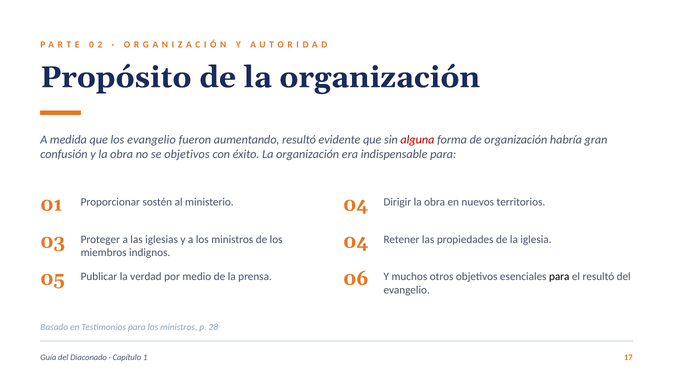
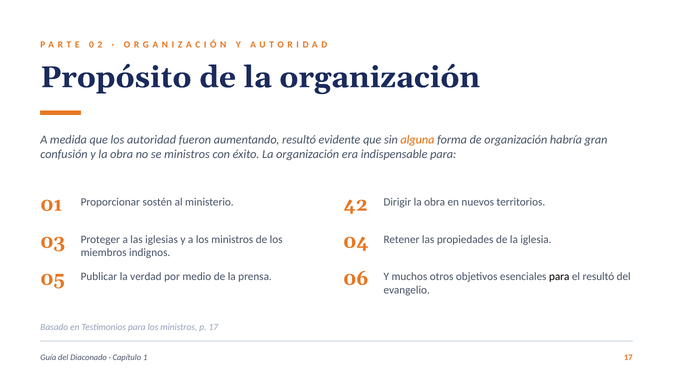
los evangelio: evangelio -> autoridad
alguna colour: red -> orange
se objetivos: objetivos -> ministros
ministerio 04: 04 -> 42
p 28: 28 -> 17
